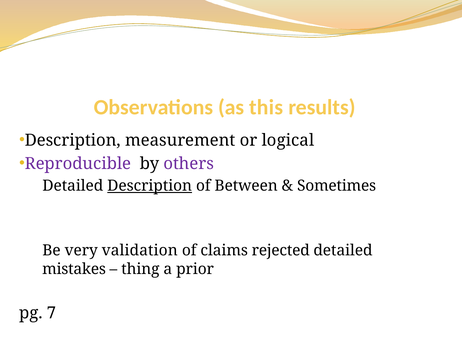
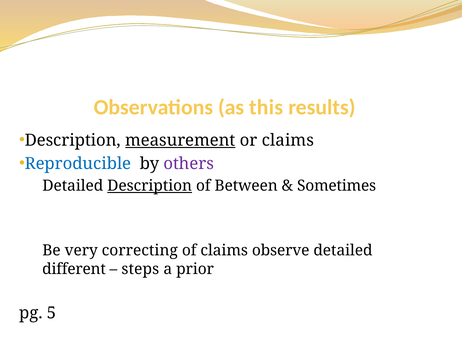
measurement underline: none -> present
or logical: logical -> claims
Reproducible colour: purple -> blue
validation: validation -> correcting
rejected: rejected -> observe
mistakes: mistakes -> different
thing: thing -> steps
7: 7 -> 5
